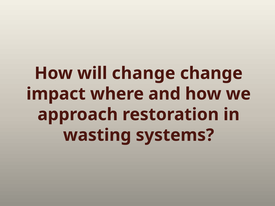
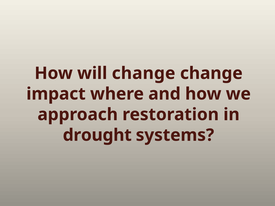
wasting: wasting -> drought
